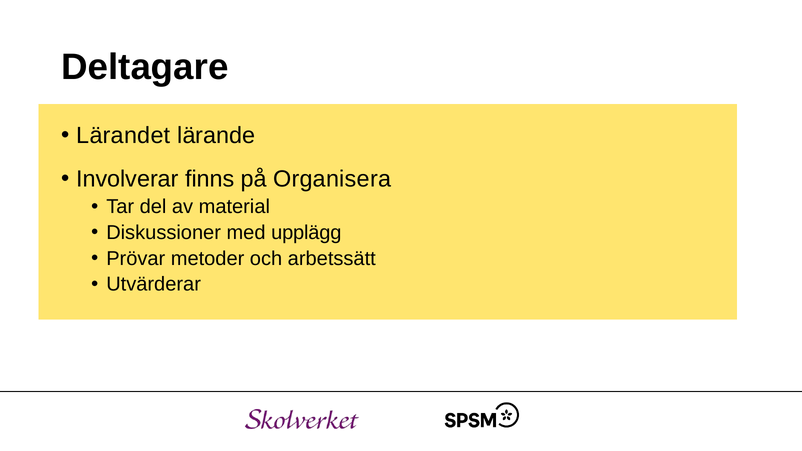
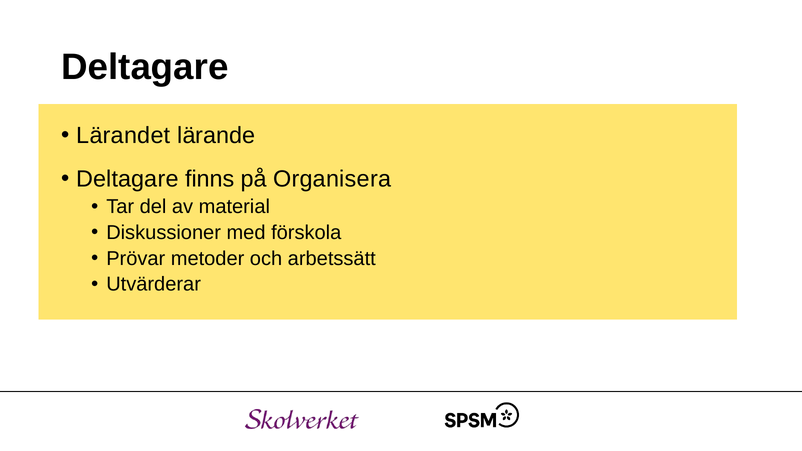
Involverar at (127, 179): Involverar -> Deltagare
upplägg: upplägg -> förskola
